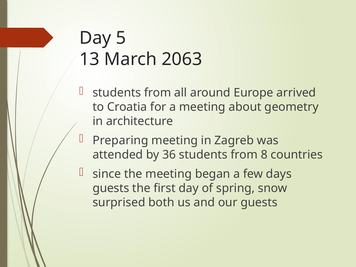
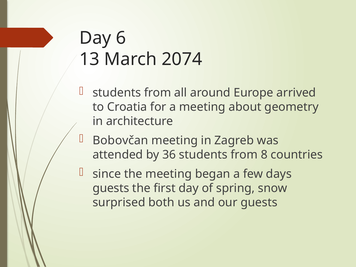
5: 5 -> 6
2063: 2063 -> 2074
Preparing: Preparing -> Bobovčan
